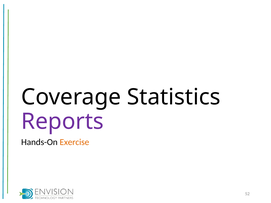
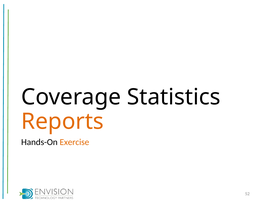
Reports colour: purple -> orange
